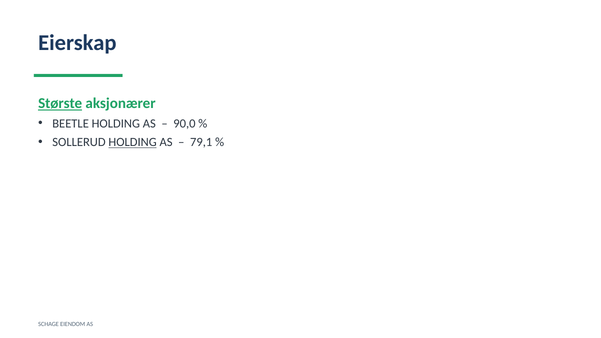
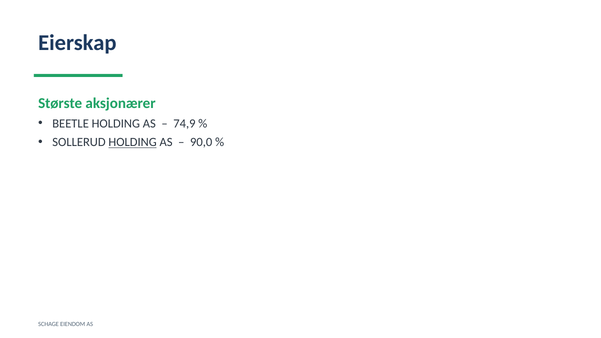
Største underline: present -> none
90,0: 90,0 -> 74,9
79,1: 79,1 -> 90,0
